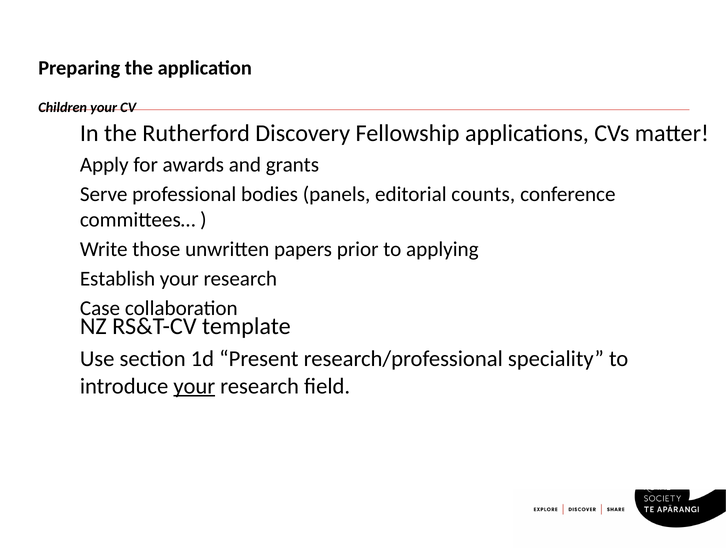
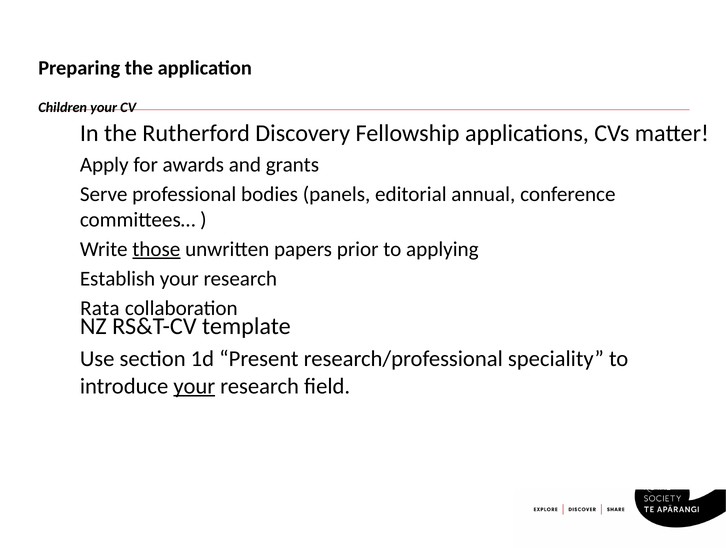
counts: counts -> annual
those underline: none -> present
Case: Case -> Rata
